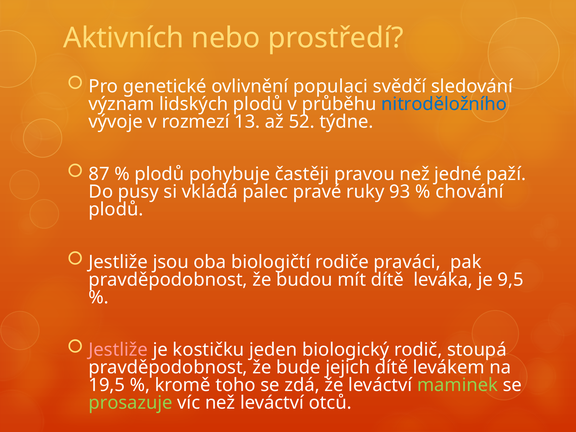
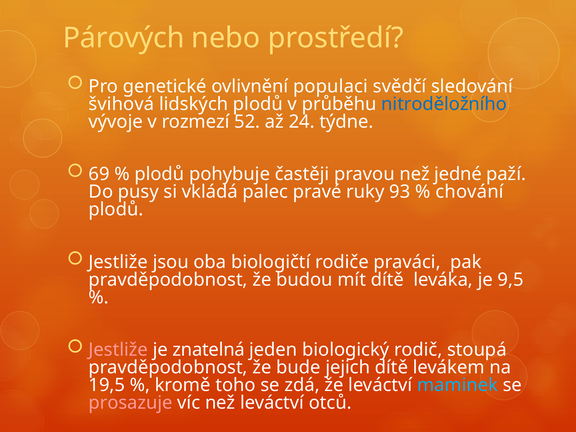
Aktivních: Aktivních -> Párových
význam: význam -> švihová
13: 13 -> 52
52: 52 -> 24
87: 87 -> 69
kostičku: kostičku -> znatelná
maminek colour: light green -> light blue
prosazuje colour: light green -> pink
